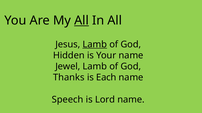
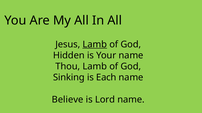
All at (81, 21) underline: present -> none
Jewel: Jewel -> Thou
Thanks: Thanks -> Sinking
Speech: Speech -> Believe
